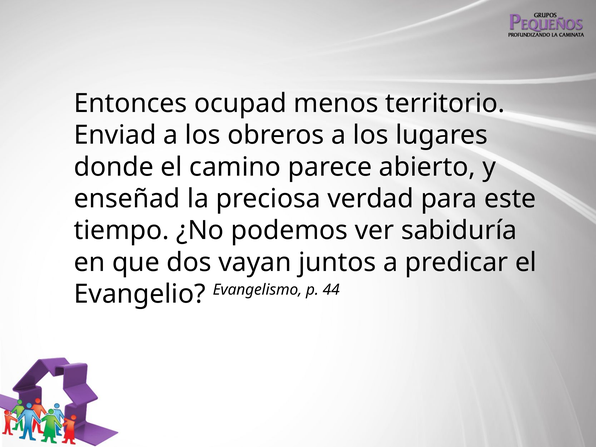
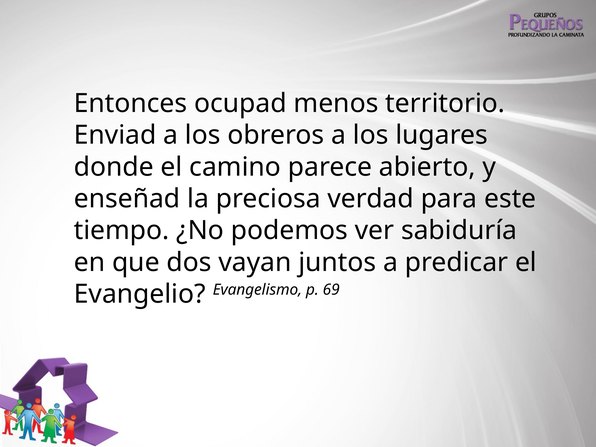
44: 44 -> 69
